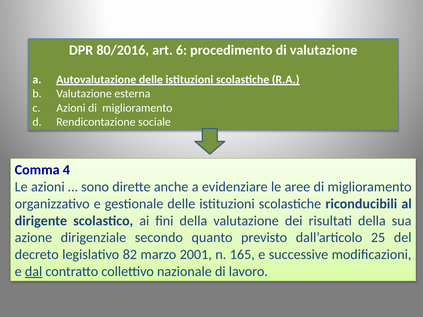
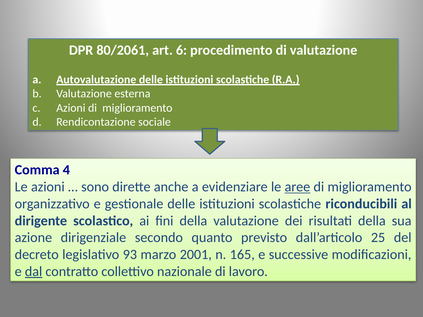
80/2016: 80/2016 -> 80/2061
aree underline: none -> present
82: 82 -> 93
